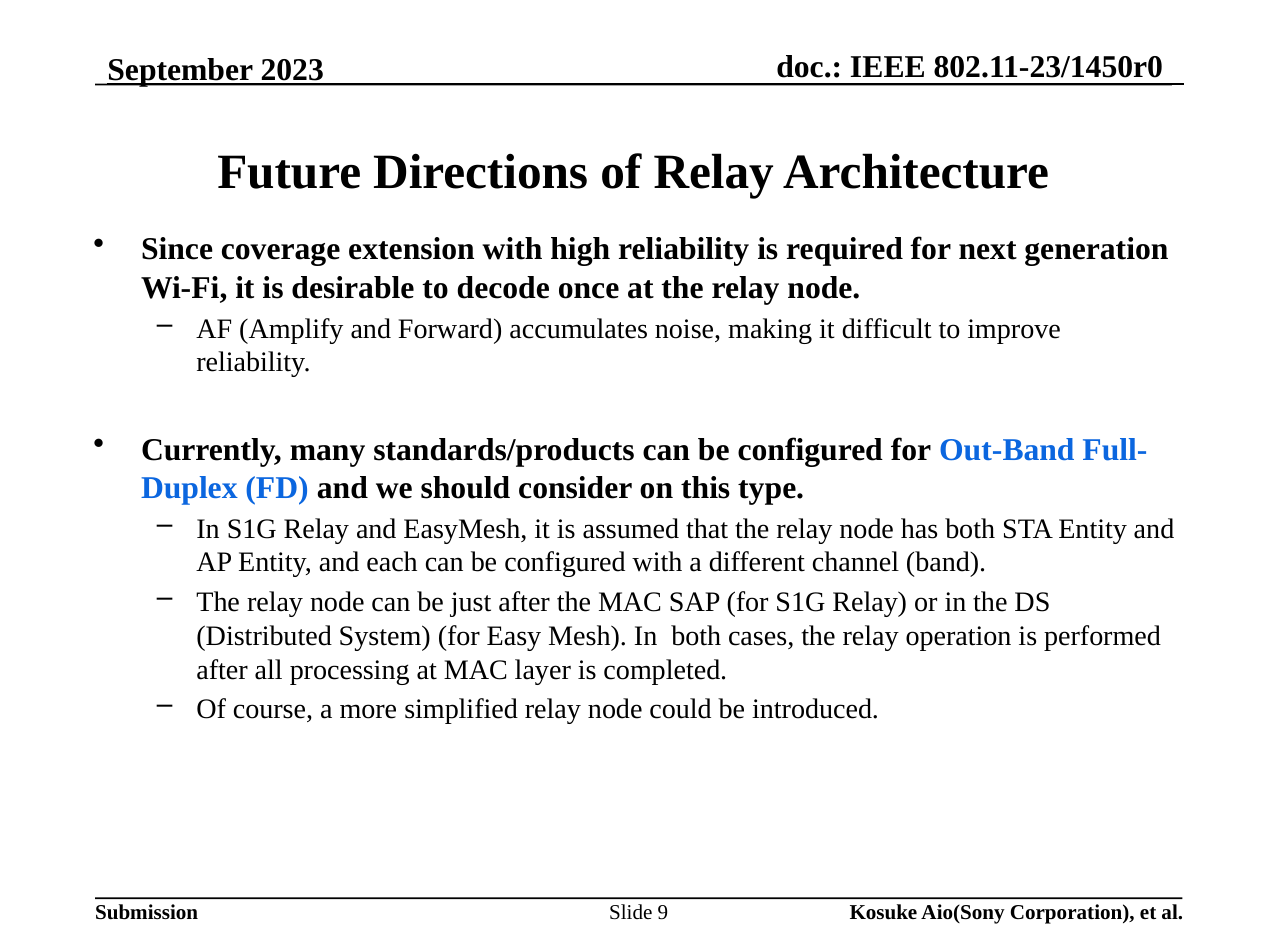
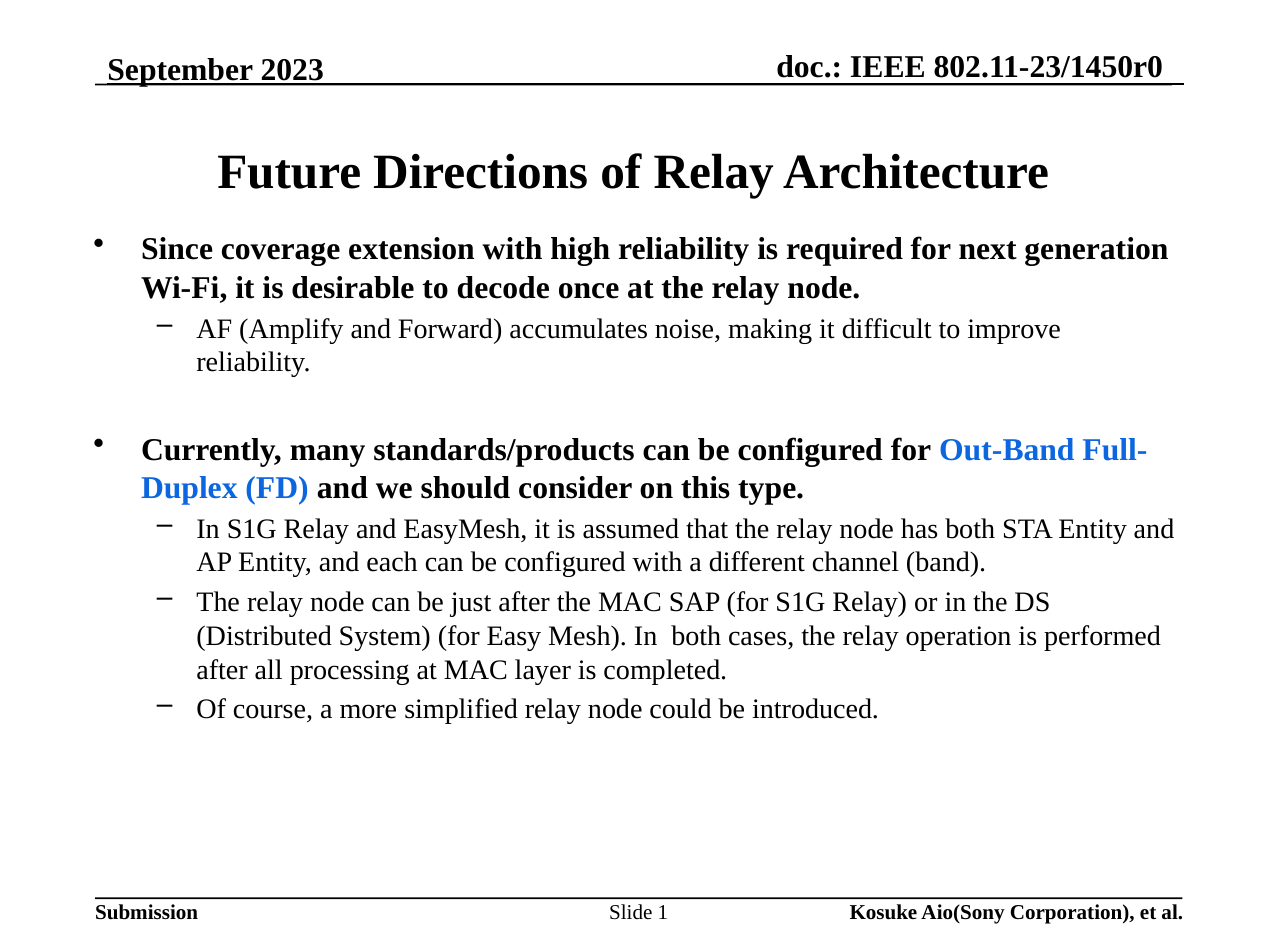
9: 9 -> 1
